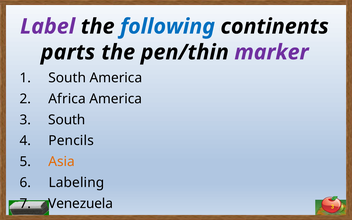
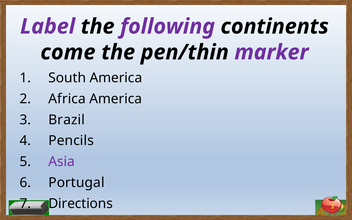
following colour: blue -> purple
parts: parts -> come
3 South: South -> Brazil
Asia colour: orange -> purple
Labeling: Labeling -> Portugal
Venezuela: Venezuela -> Directions
